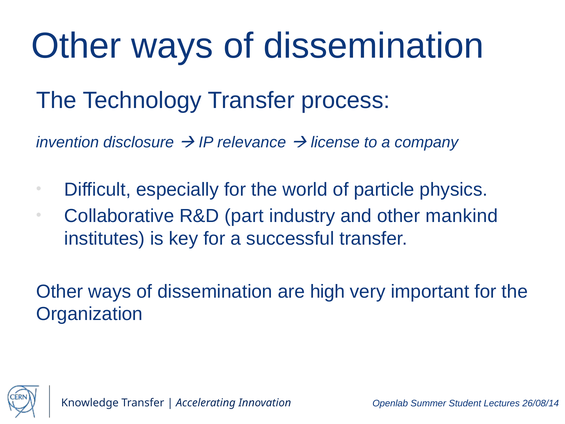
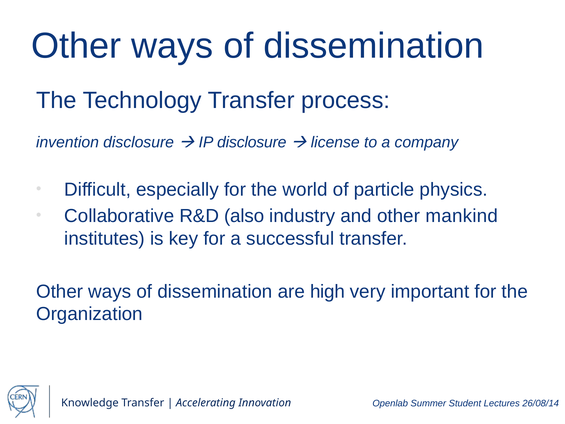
IP relevance: relevance -> disclosure
part: part -> also
